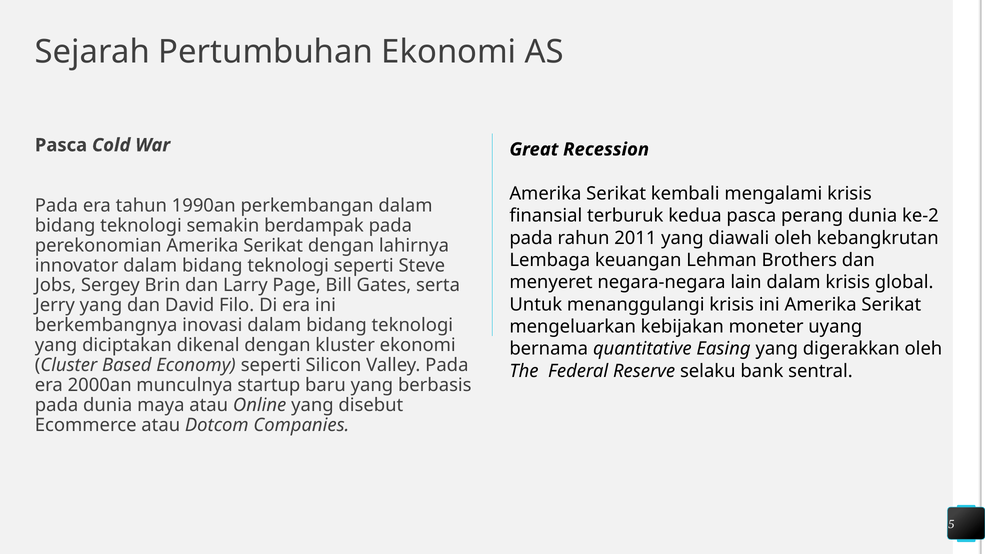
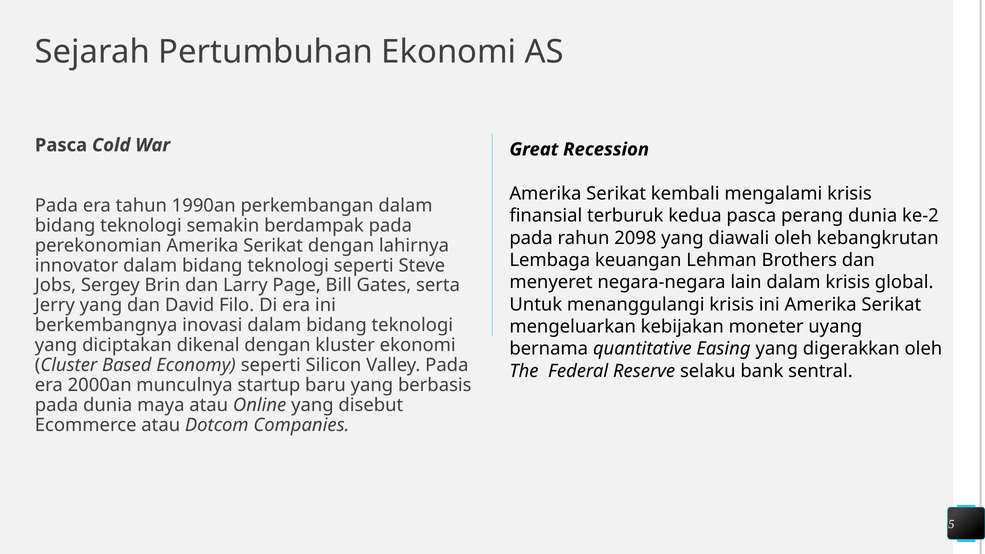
2011: 2011 -> 2098
